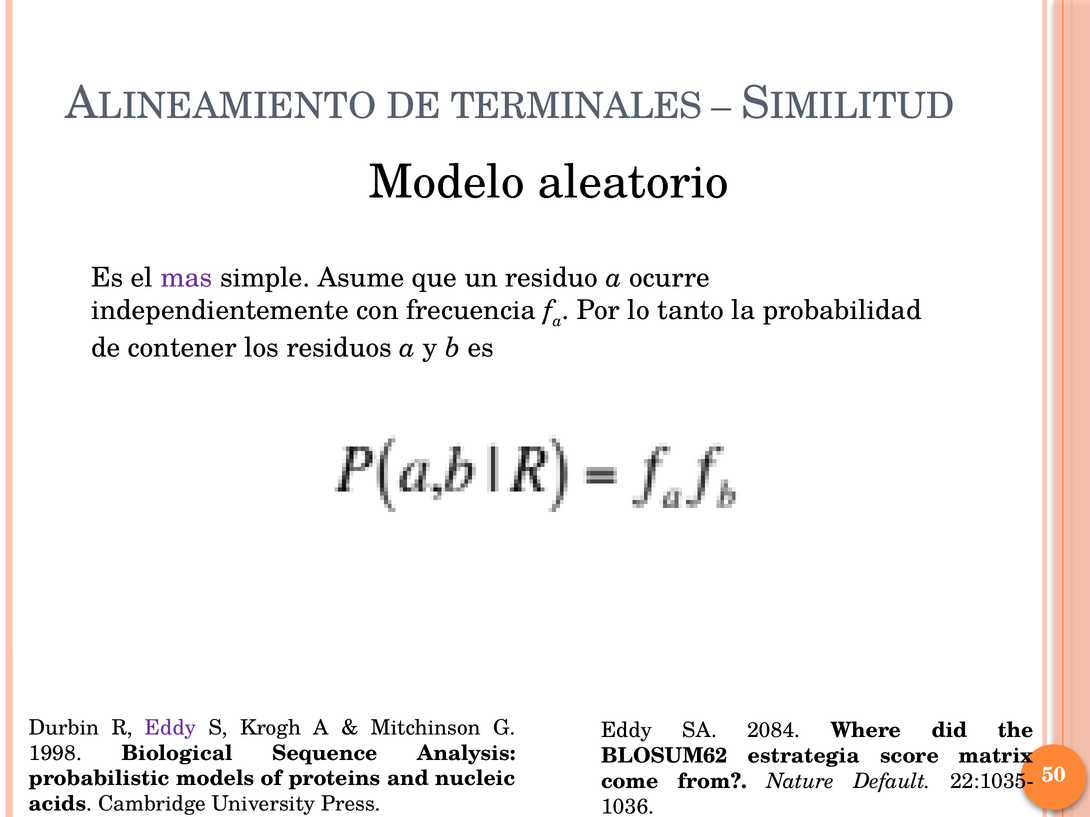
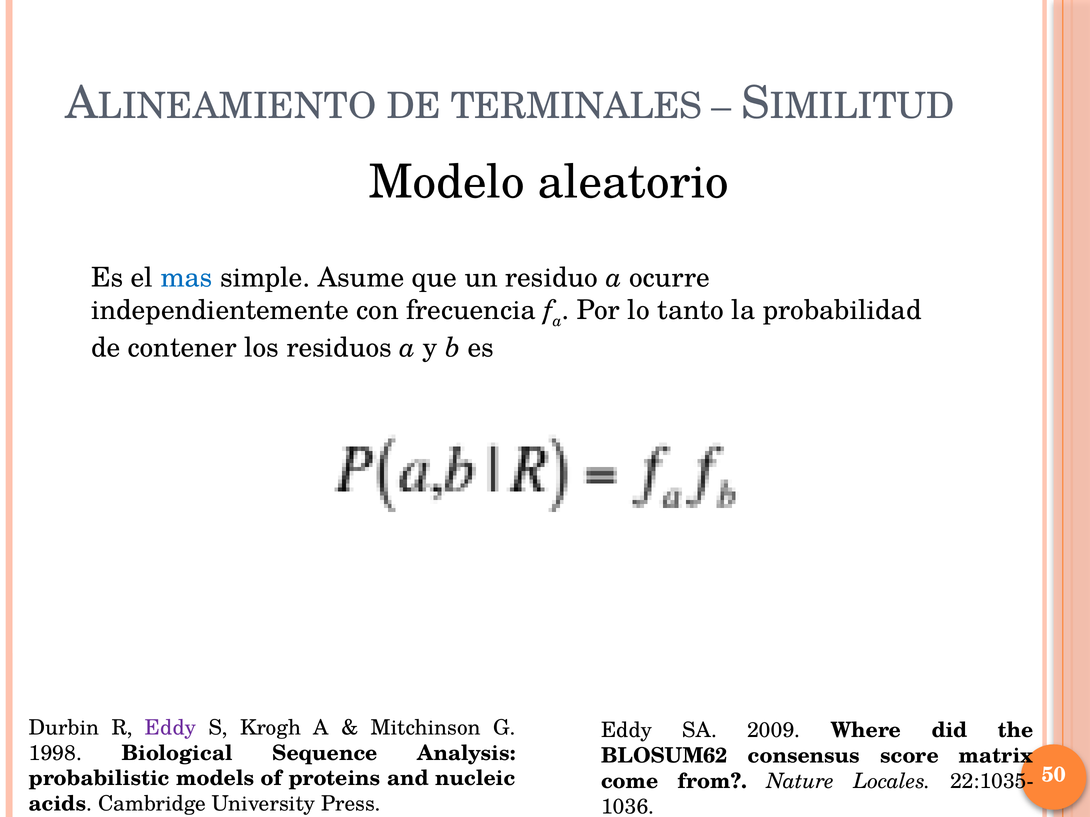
mas colour: purple -> blue
2084: 2084 -> 2009
estrategia: estrategia -> consensus
Default: Default -> Locales
